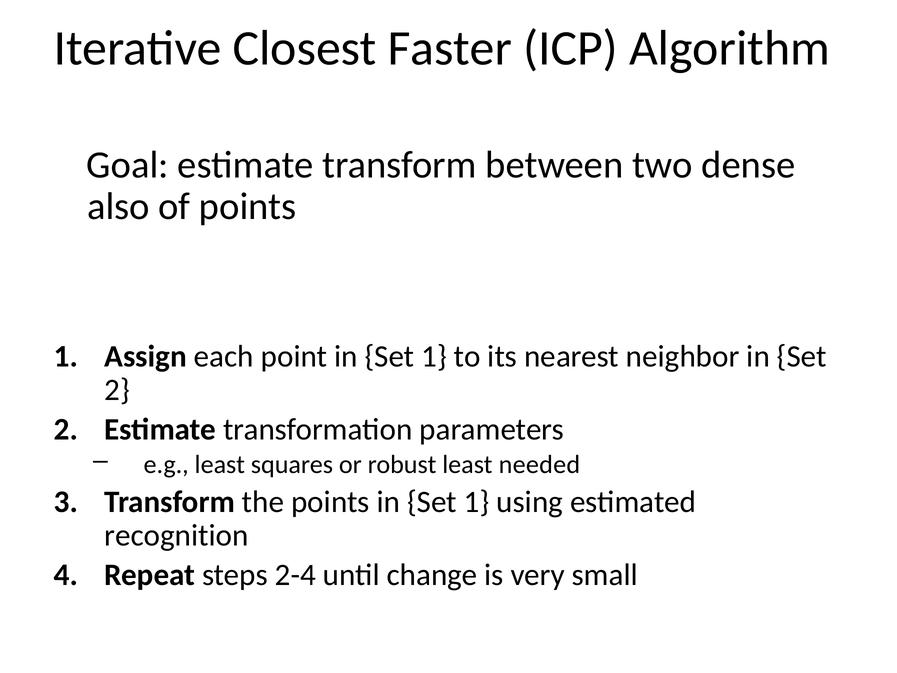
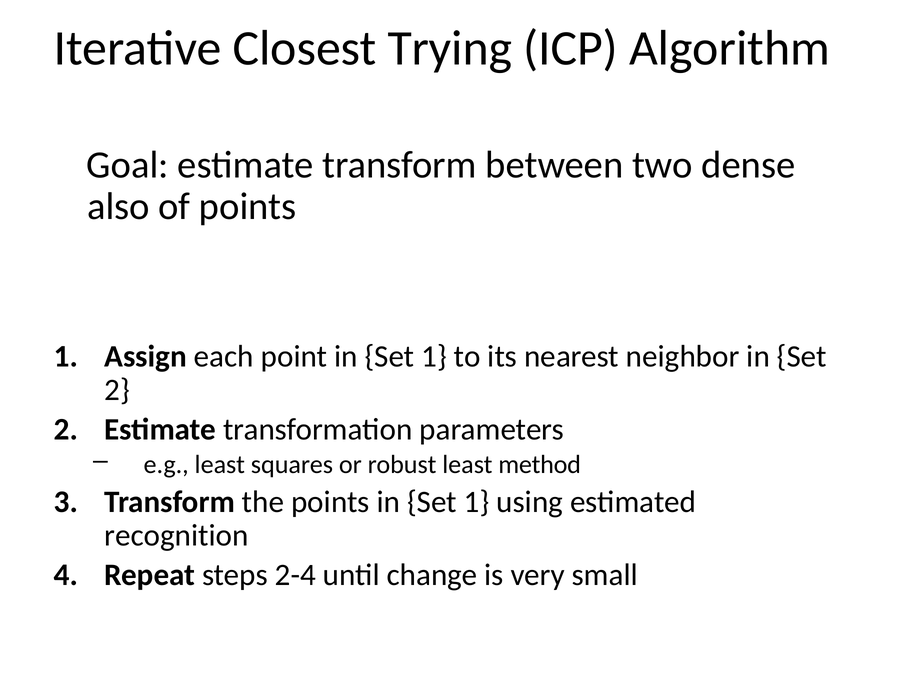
Faster: Faster -> Trying
needed: needed -> method
